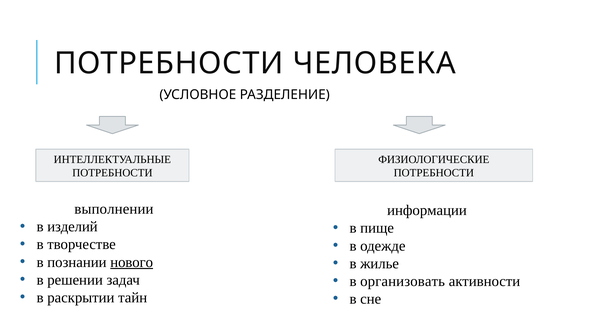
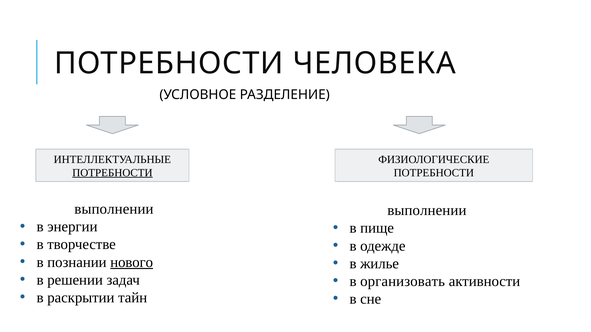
ПОТРЕБНОСТИ at (112, 173) underline: none -> present
информации at (427, 211): информации -> выполнении
изделий: изделий -> энергии
